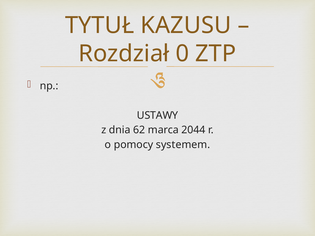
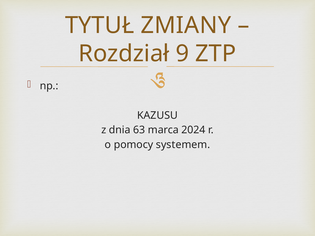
KAZUSU: KAZUSU -> ZMIANY
0: 0 -> 9
USTAWY: USTAWY -> KAZUSU
62: 62 -> 63
2044: 2044 -> 2024
